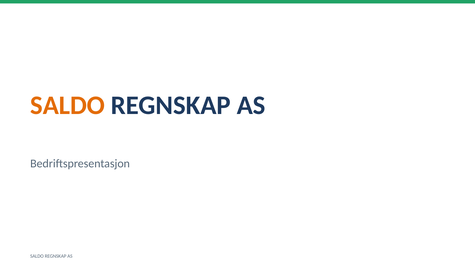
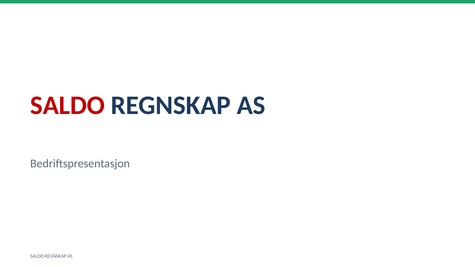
SALDO at (68, 105) colour: orange -> red
